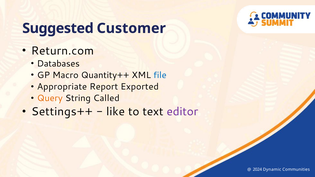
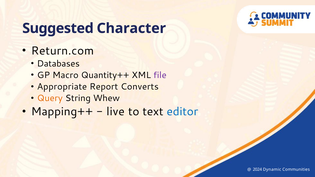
Customer: Customer -> Character
file colour: blue -> purple
Exported: Exported -> Converts
Called: Called -> Whew
Settings++: Settings++ -> Mapping++
like: like -> live
editor colour: purple -> blue
